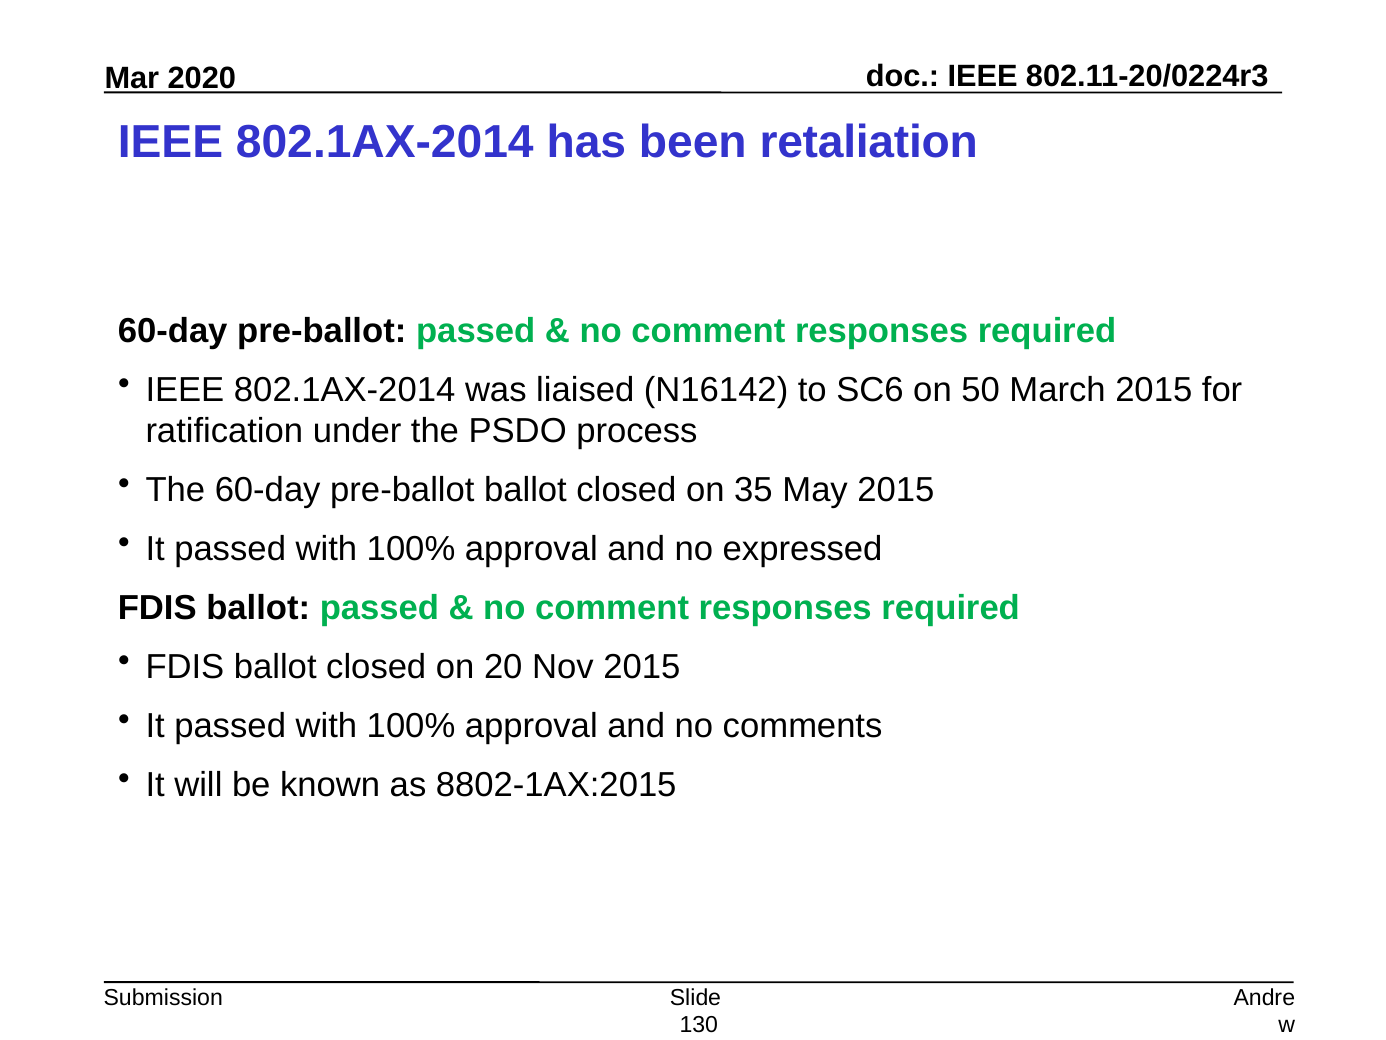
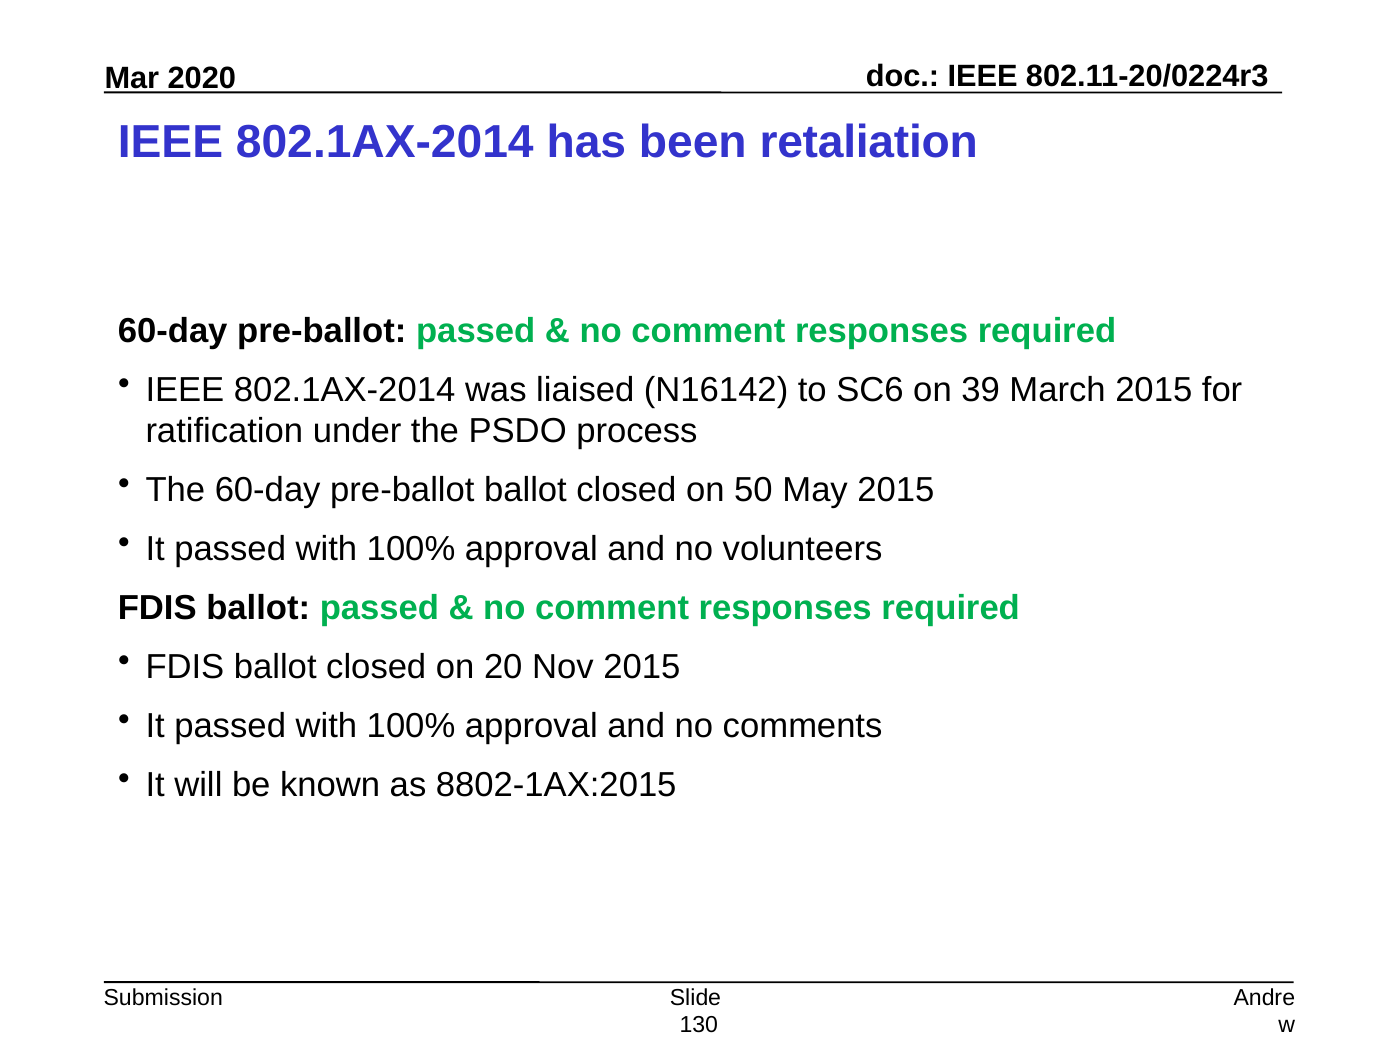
50: 50 -> 39
35: 35 -> 50
expressed: expressed -> volunteers
